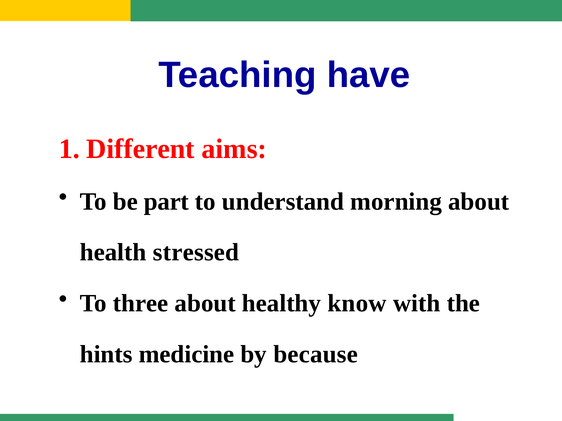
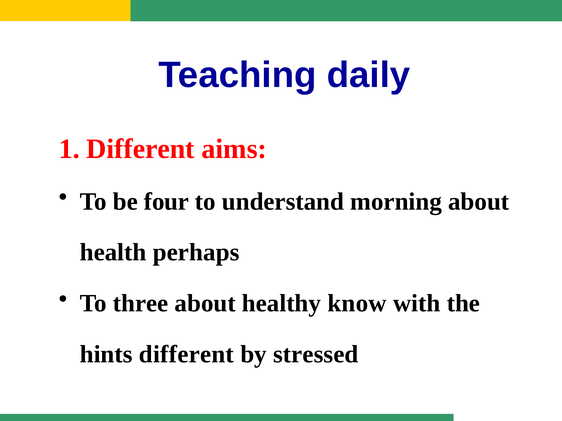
have: have -> daily
part: part -> four
stressed: stressed -> perhaps
hints medicine: medicine -> different
because: because -> stressed
